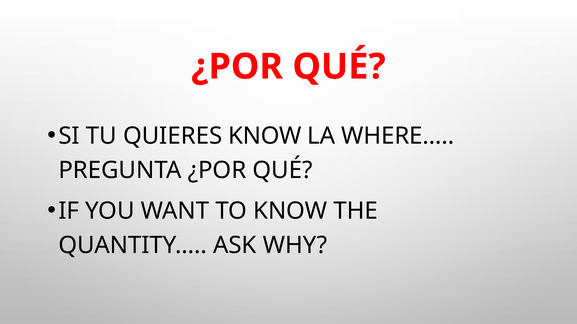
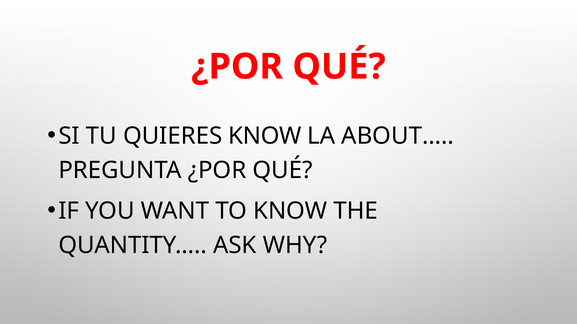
WHERE…: WHERE… -> ABOUT…
